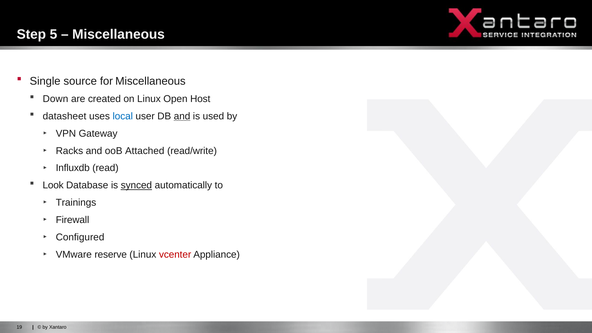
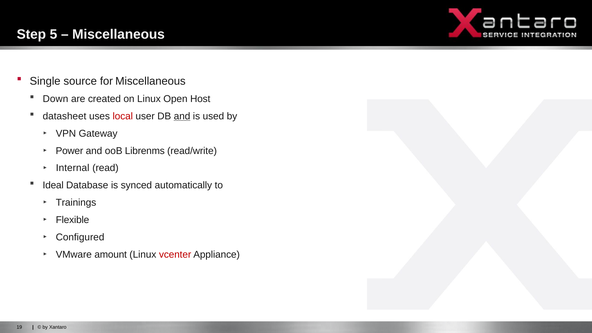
local colour: blue -> red
Racks: Racks -> Power
Attached: Attached -> Librenms
Influxdb: Influxdb -> Internal
Look: Look -> Ideal
synced underline: present -> none
Firewall: Firewall -> Flexible
reserve: reserve -> amount
